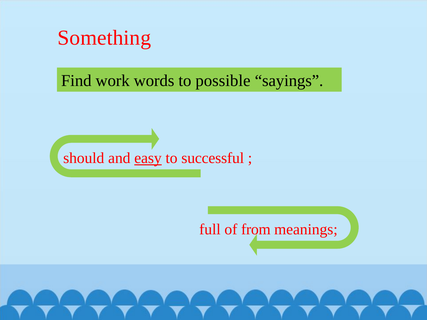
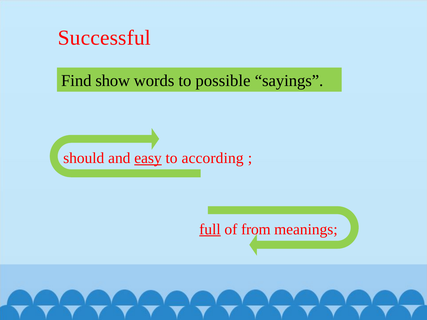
Something: Something -> Successful
work: work -> show
successful: successful -> according
full underline: none -> present
